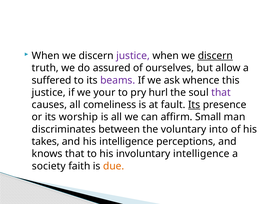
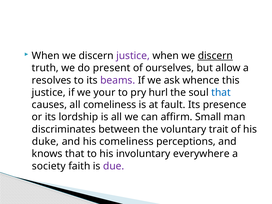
assured: assured -> present
suffered: suffered -> resolves
that at (221, 93) colour: purple -> blue
Its at (194, 105) underline: present -> none
worship: worship -> lordship
into: into -> trait
takes: takes -> duke
his intelligence: intelligence -> comeliness
involuntary intelligence: intelligence -> everywhere
due colour: orange -> purple
